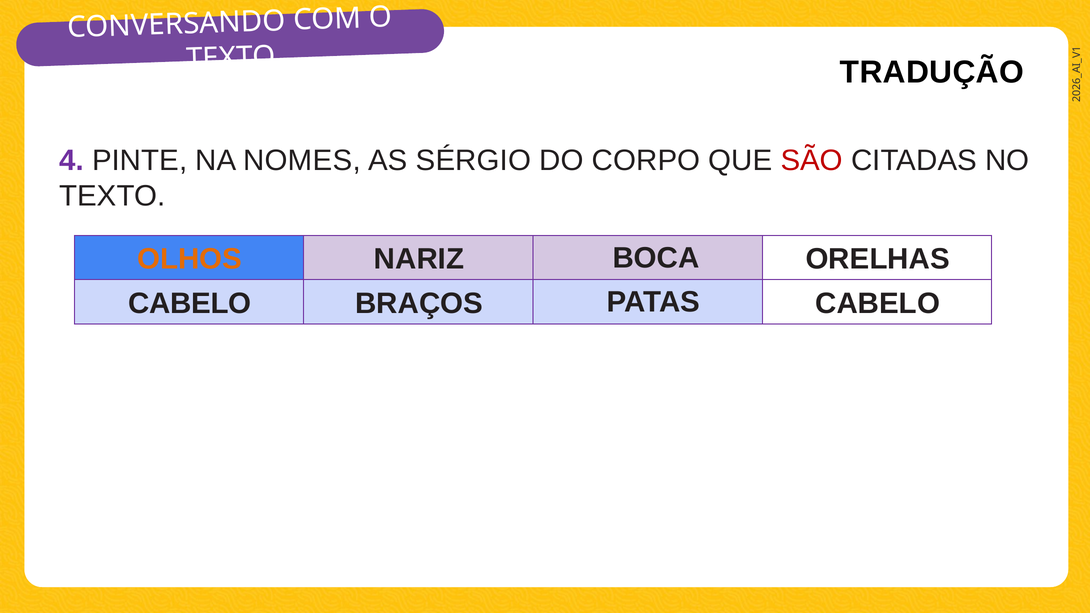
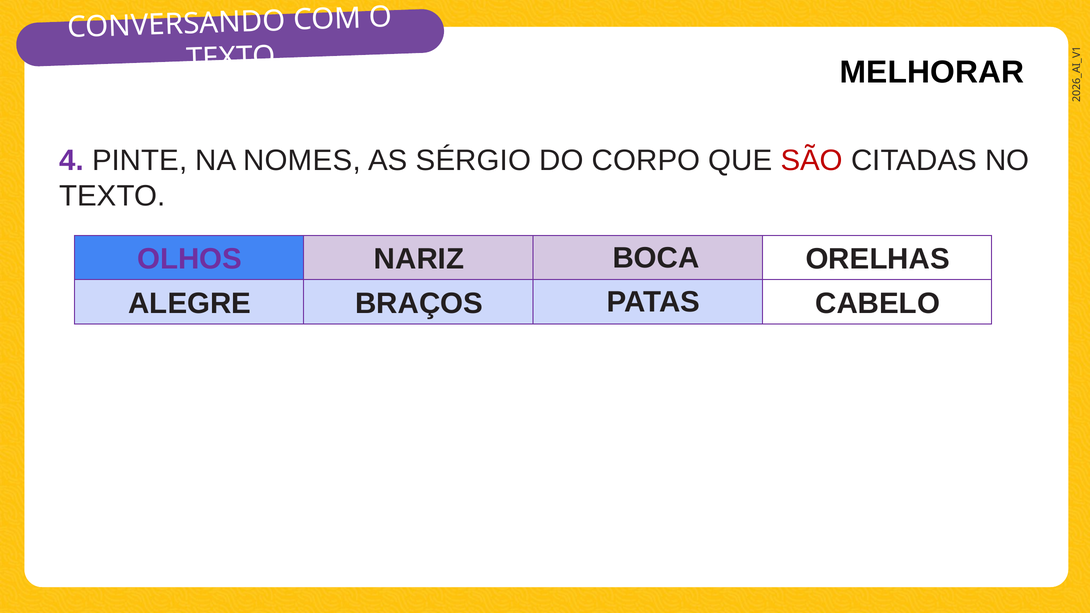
TRADUÇÃO: TRADUÇÃO -> MELHORAR
OLHOS colour: orange -> purple
CABELO at (190, 303): CABELO -> ALEGRE
